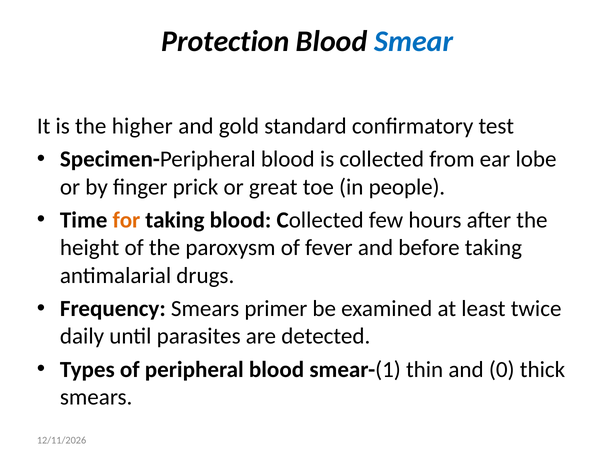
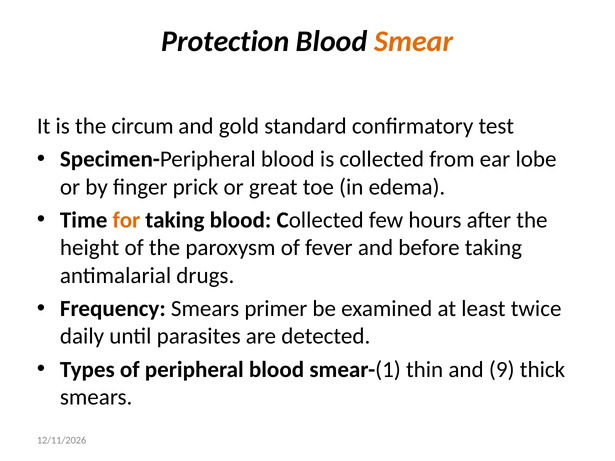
Smear colour: blue -> orange
higher: higher -> circum
people: people -> edema
0: 0 -> 9
